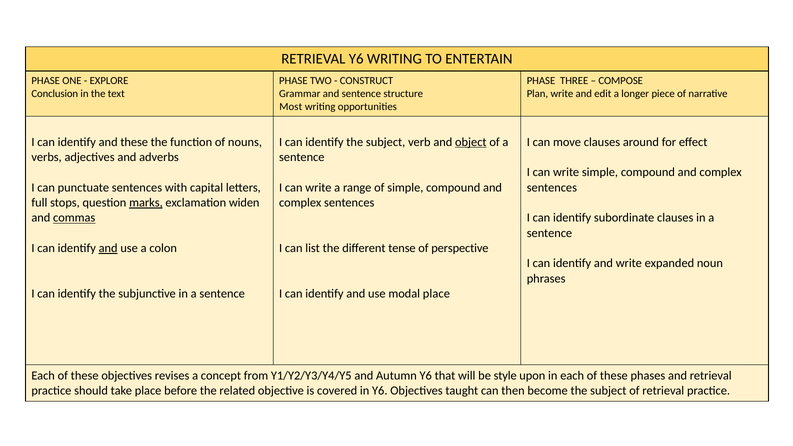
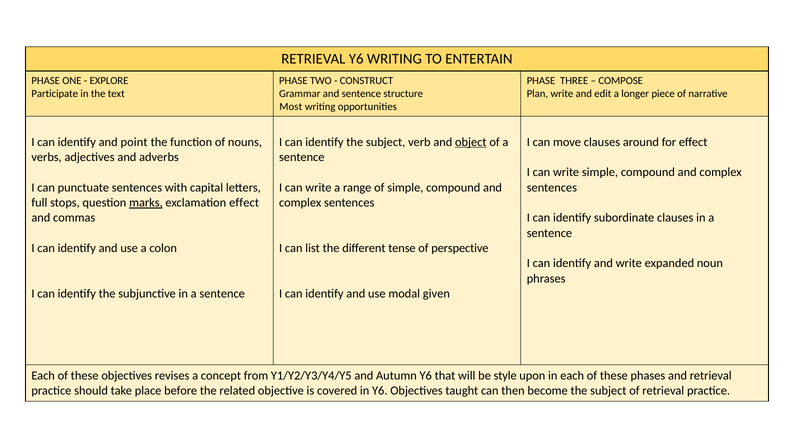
Conclusion: Conclusion -> Participate
and these: these -> point
exclamation widen: widen -> effect
commas underline: present -> none
and at (108, 248) underline: present -> none
modal place: place -> given
